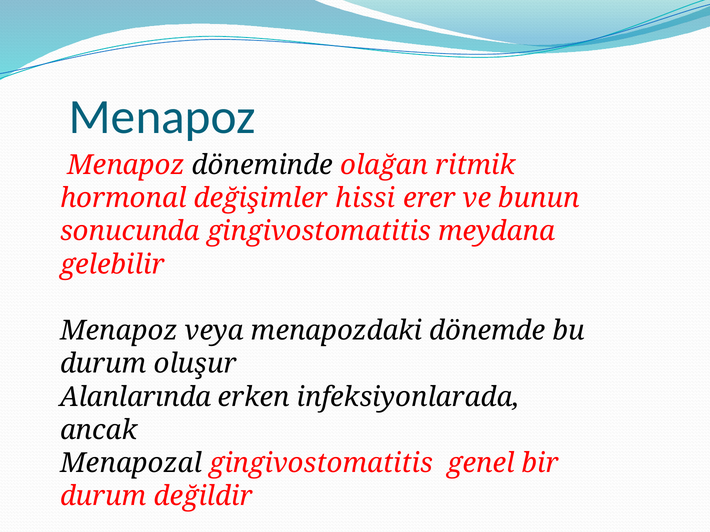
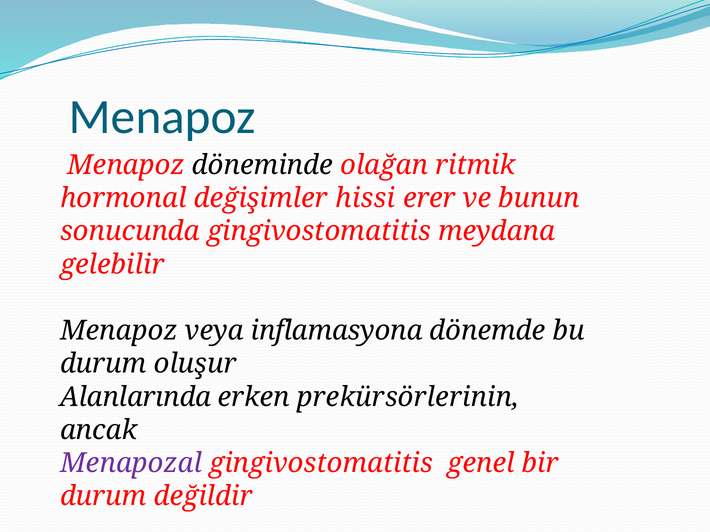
menapozdaki: menapozdaki -> inflamasyona
infeksiyonlarada: infeksiyonlarada -> prekürsörlerinin
Menapozal colour: black -> purple
